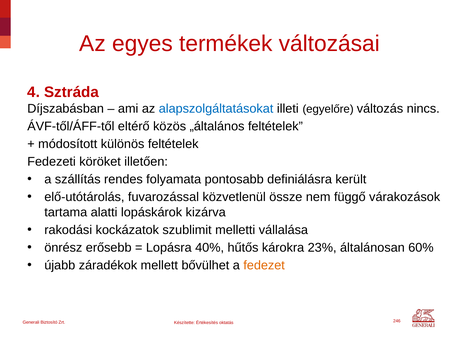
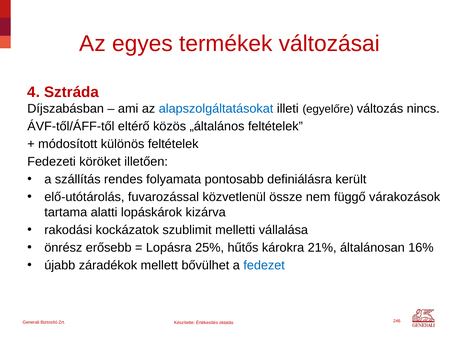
40%: 40% -> 25%
23%: 23% -> 21%
60%: 60% -> 16%
fedezet colour: orange -> blue
